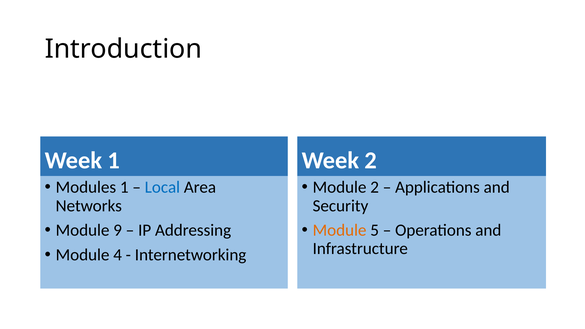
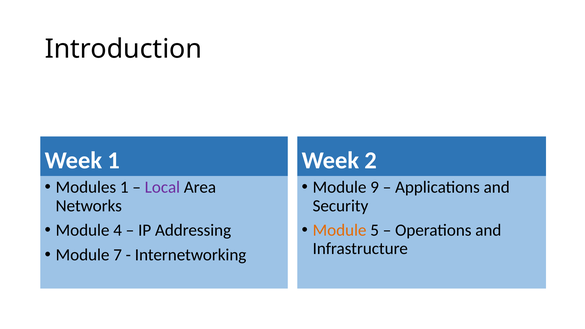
Local colour: blue -> purple
Module 2: 2 -> 9
9: 9 -> 4
4: 4 -> 7
